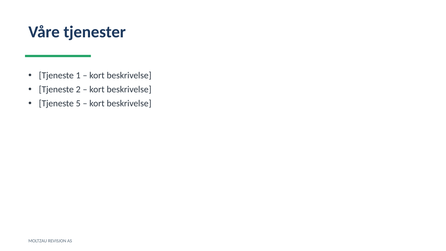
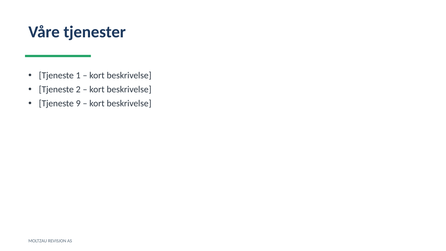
5: 5 -> 9
